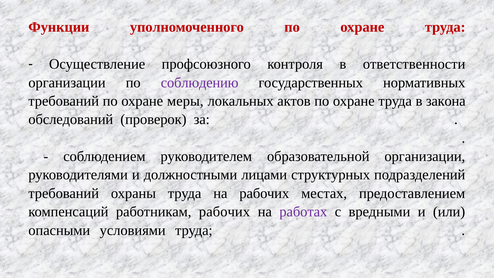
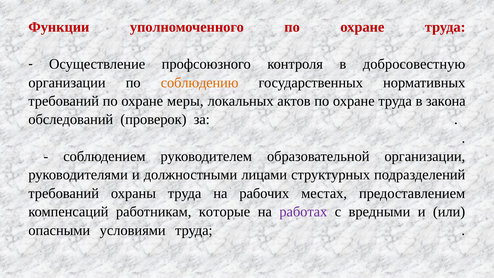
ответственности: ответственности -> добросовестную
соблюдению colour: purple -> orange
работникам рабочих: рабочих -> которые
